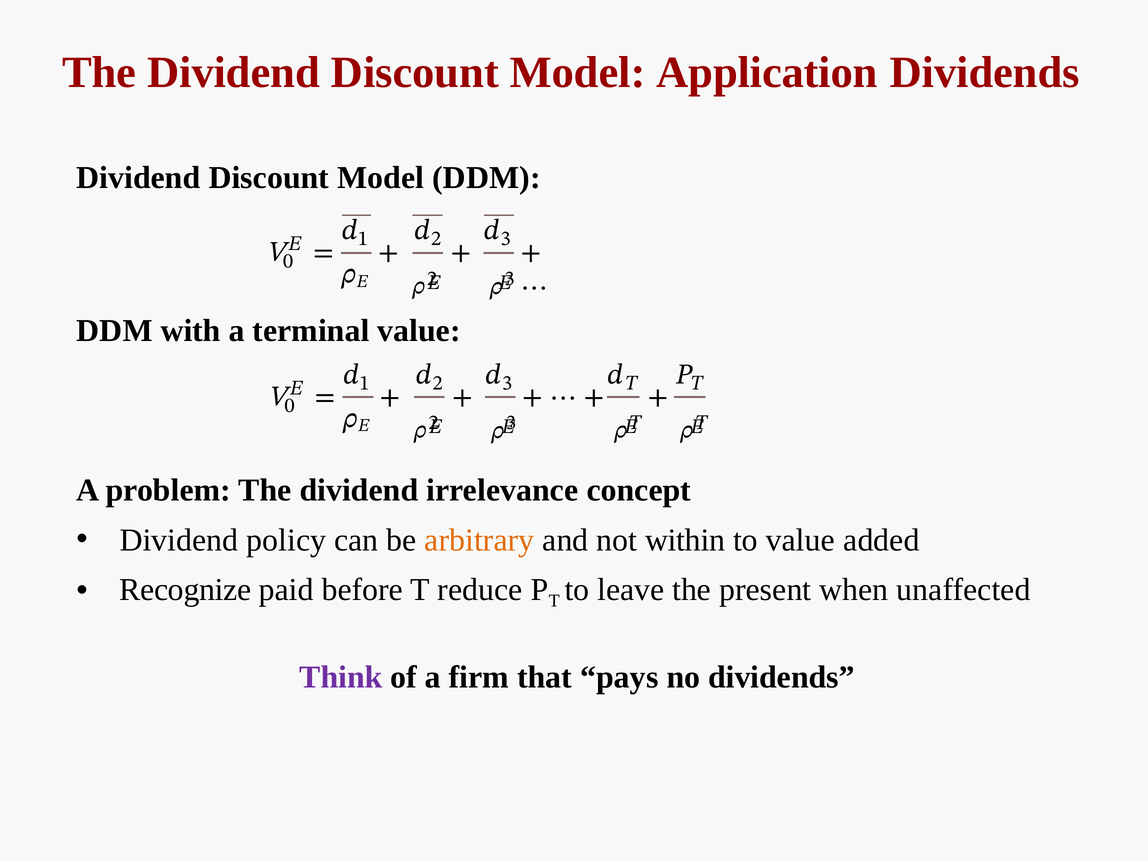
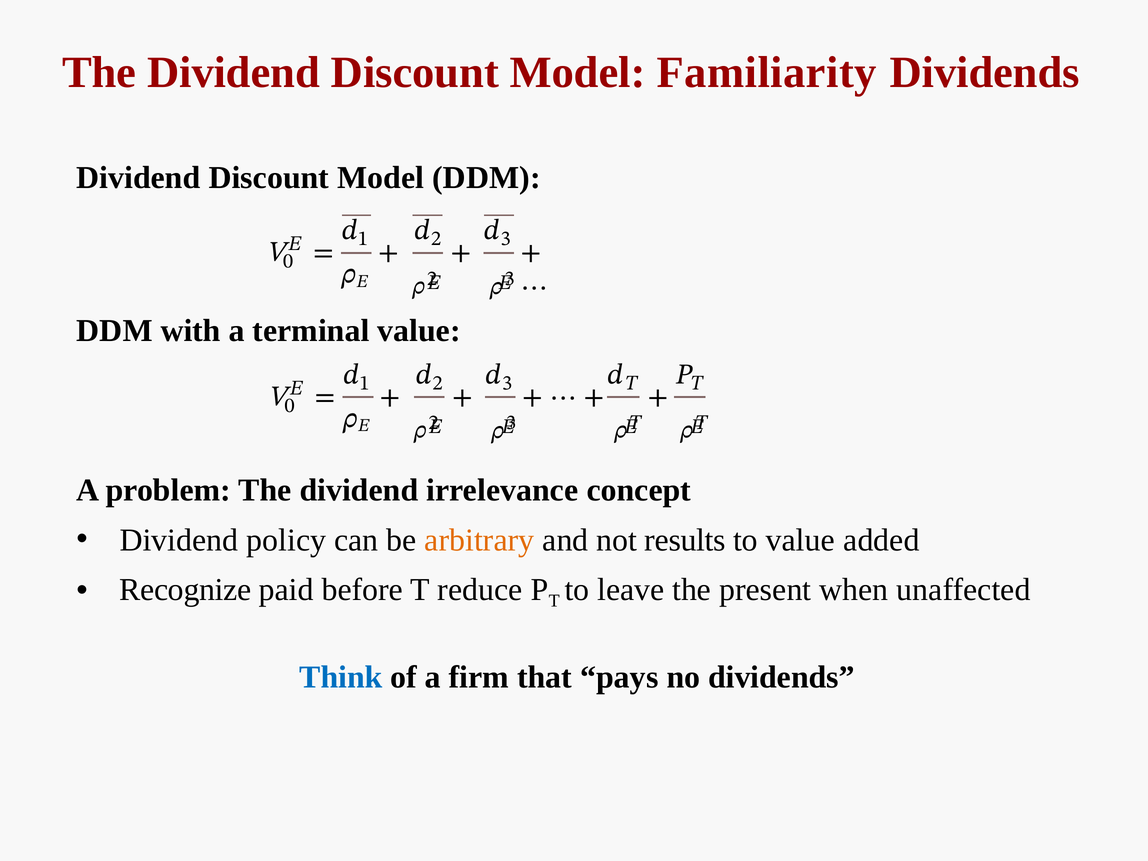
Application: Application -> Familiarity
within: within -> results
Think colour: purple -> blue
